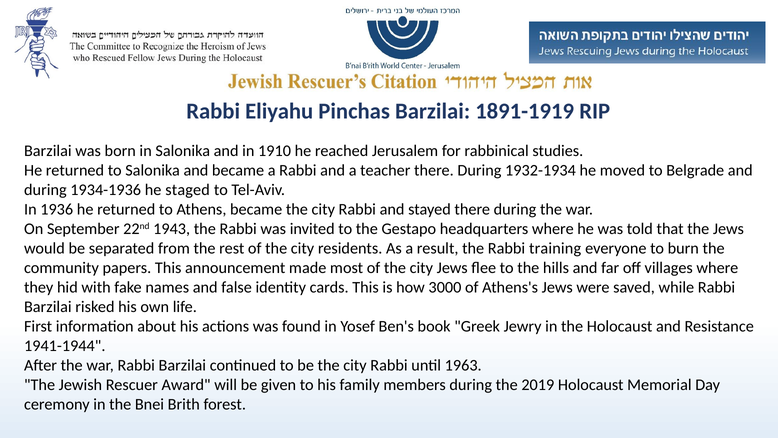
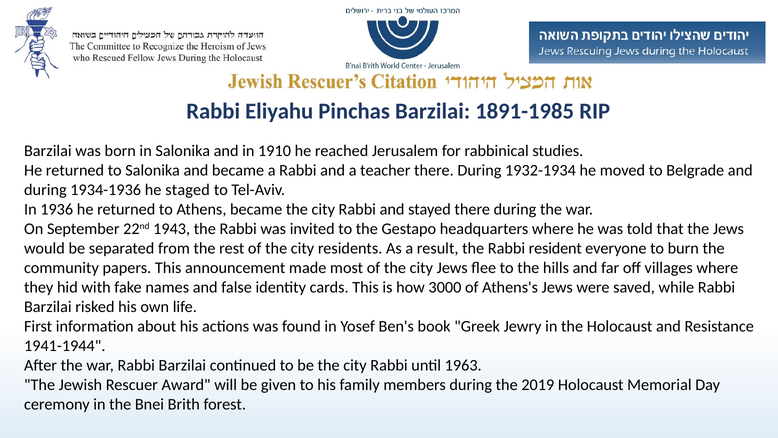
1891-1919: 1891-1919 -> 1891-1985
training: training -> resident
